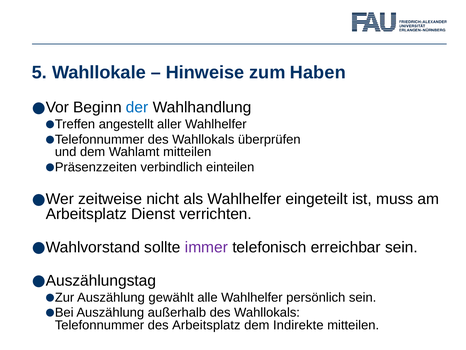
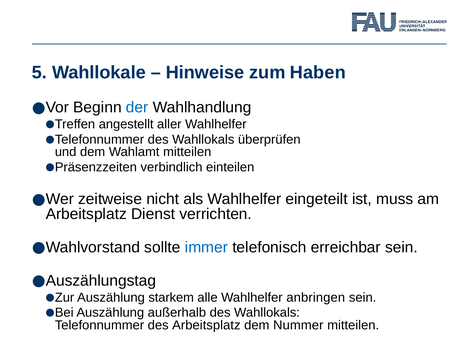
immer colour: purple -> blue
gewählt: gewählt -> starkem
persönlich: persönlich -> anbringen
Indirekte: Indirekte -> Nummer
